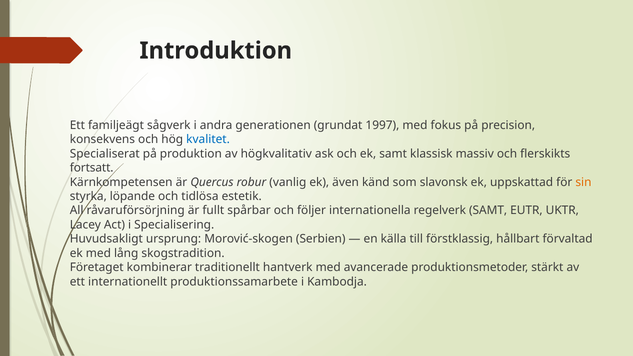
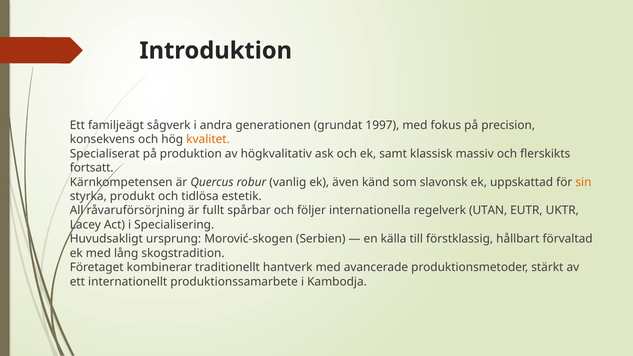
kvalitet colour: blue -> orange
löpande: löpande -> produkt
regelverk SAMT: SAMT -> UTAN
